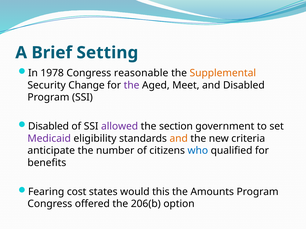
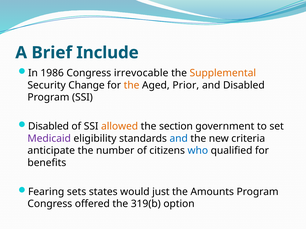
Setting: Setting -> Include
1978: 1978 -> 1986
reasonable: reasonable -> irrevocable
the at (132, 85) colour: purple -> orange
Meet: Meet -> Prior
allowed colour: purple -> orange
and at (179, 139) colour: orange -> blue
cost: cost -> sets
this: this -> just
206(b: 206(b -> 319(b
